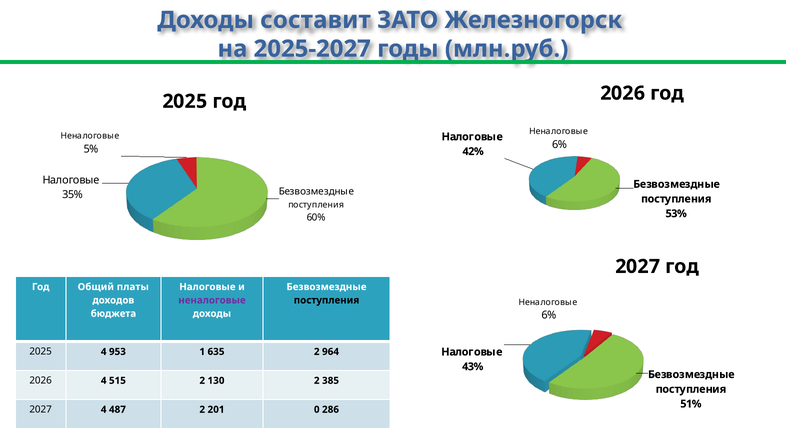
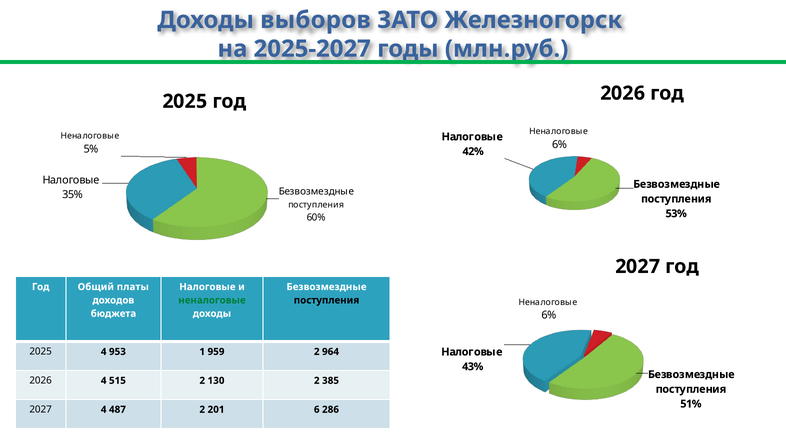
составит: составит -> выборов
неналоговые at (212, 300) colour: purple -> green
635: 635 -> 959
0: 0 -> 6
